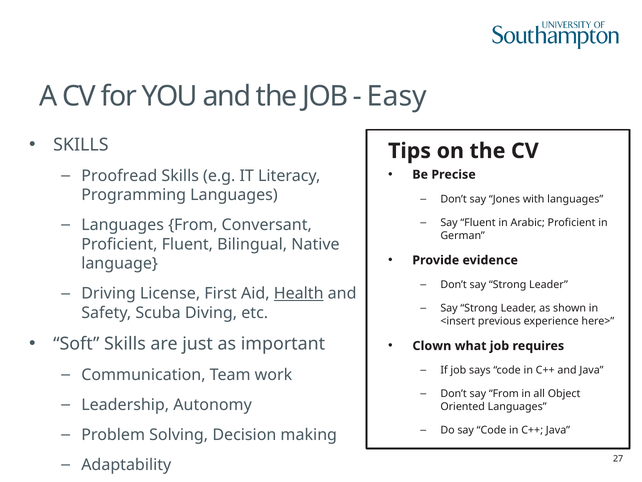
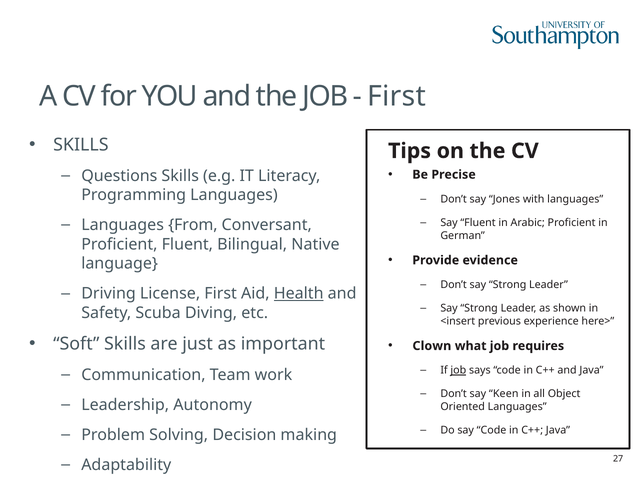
Easy at (397, 96): Easy -> First
Proofread: Proofread -> Questions
job at (458, 370) underline: none -> present
say From: From -> Keen
